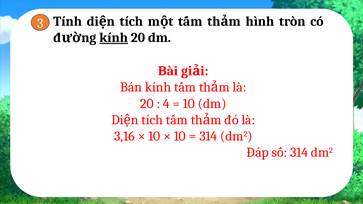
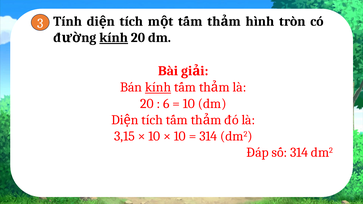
kính at (158, 87) underline: none -> present
4: 4 -> 6
3,16: 3,16 -> 3,15
